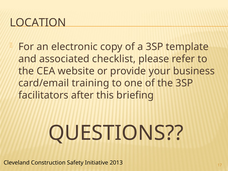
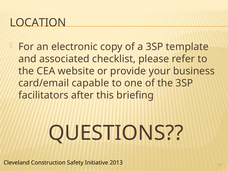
training: training -> capable
